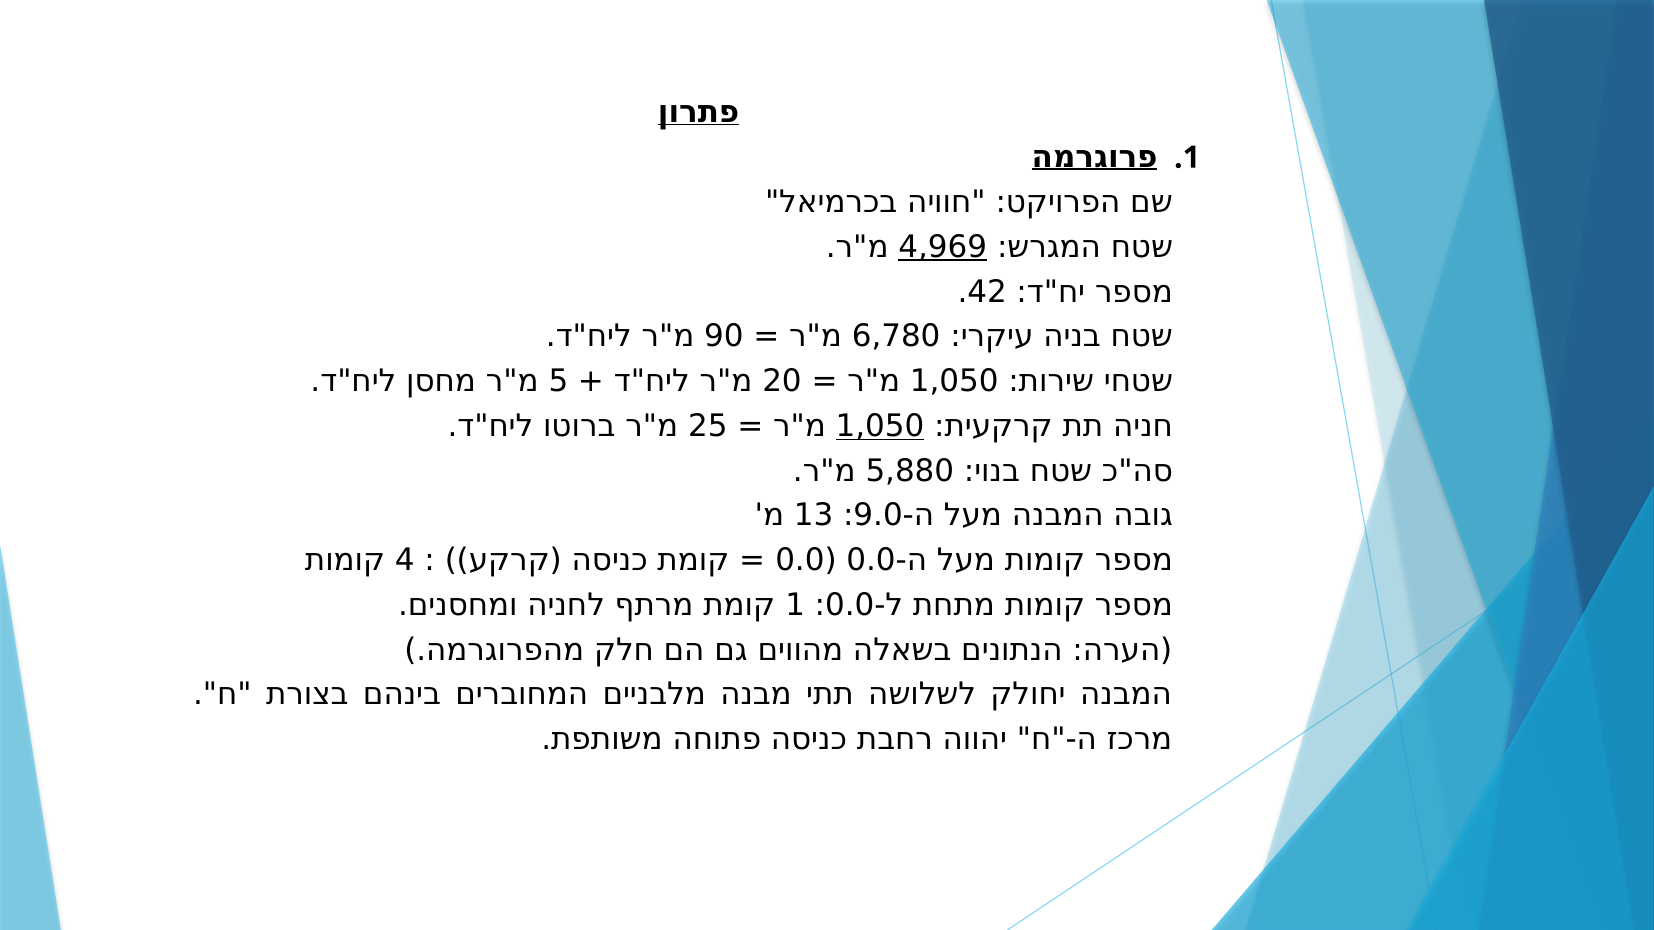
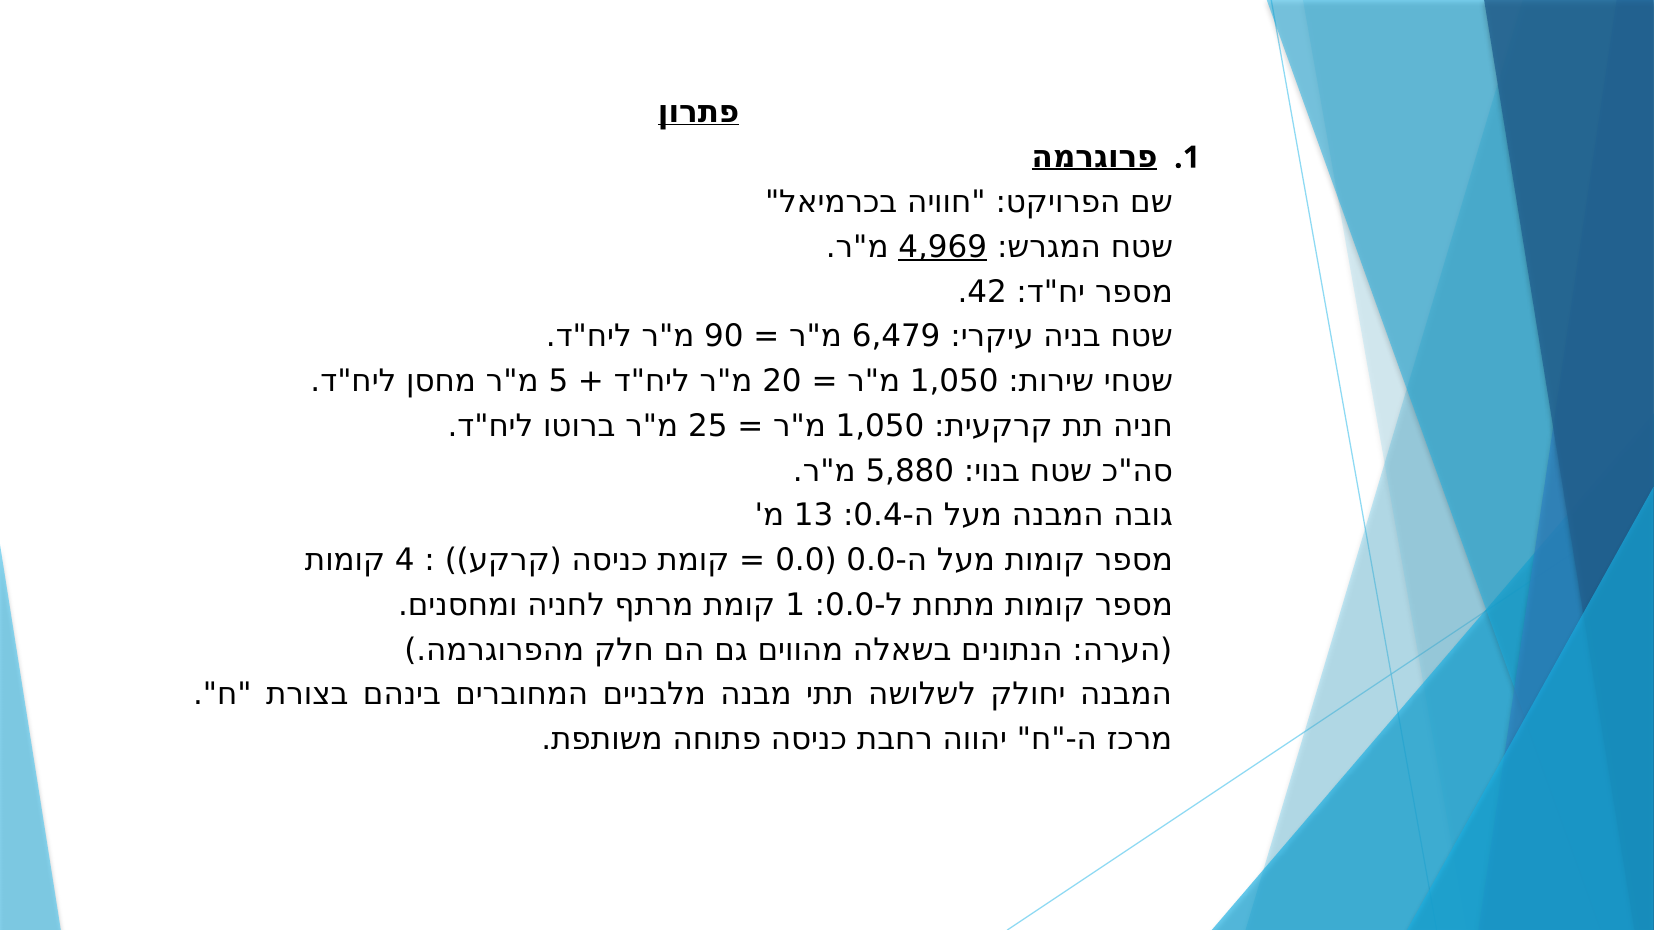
6,780: 6,780 -> 6,479
1,050 at (880, 426) underline: present -> none
9.0: 9.0 -> 0.4
